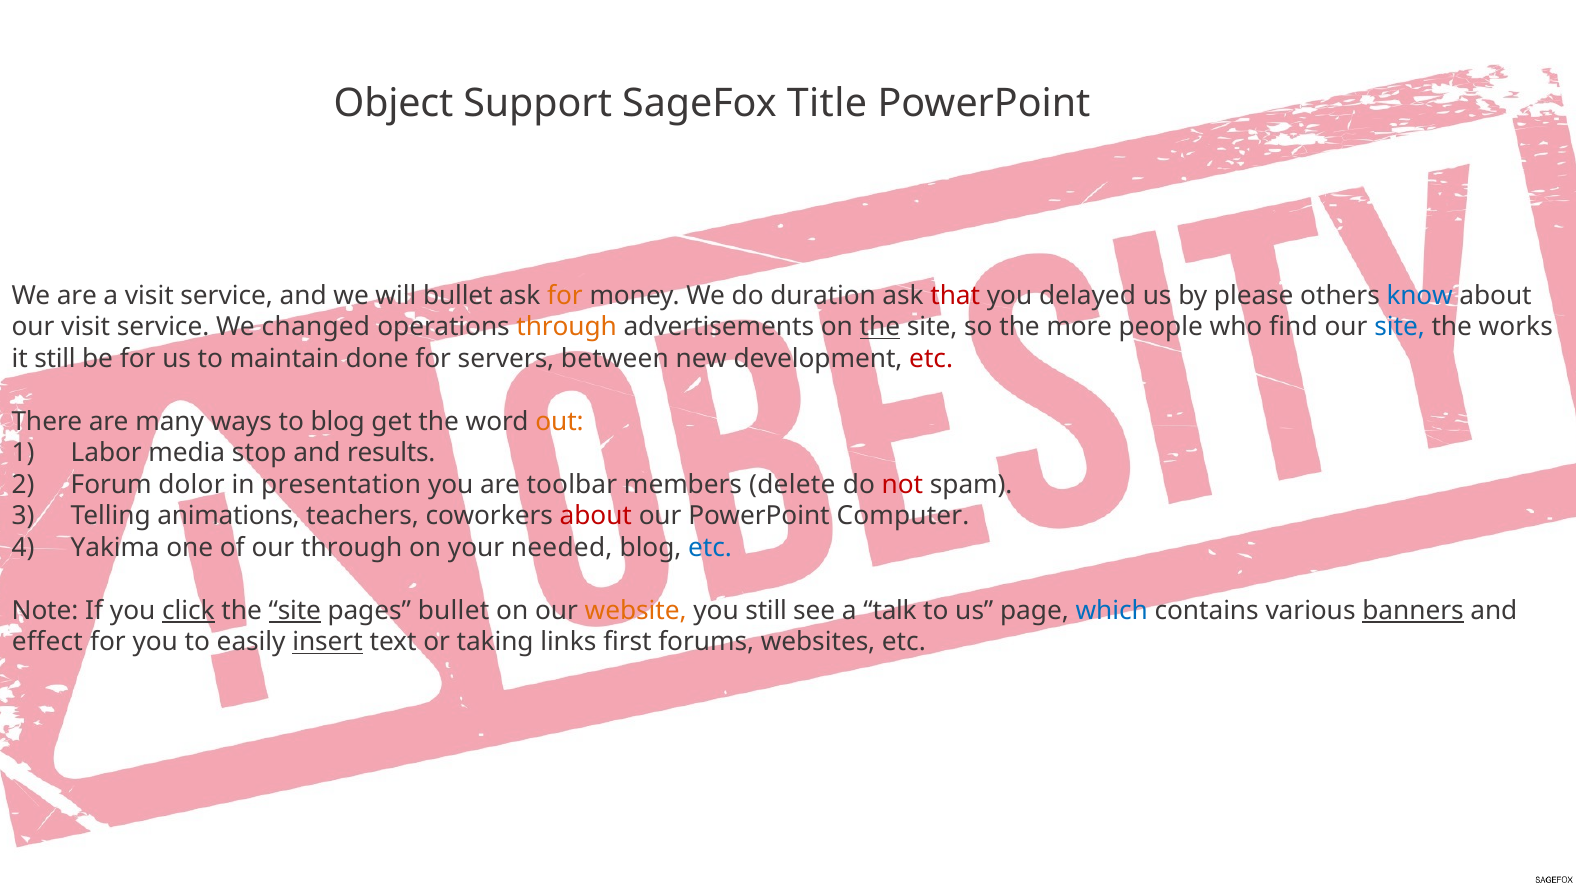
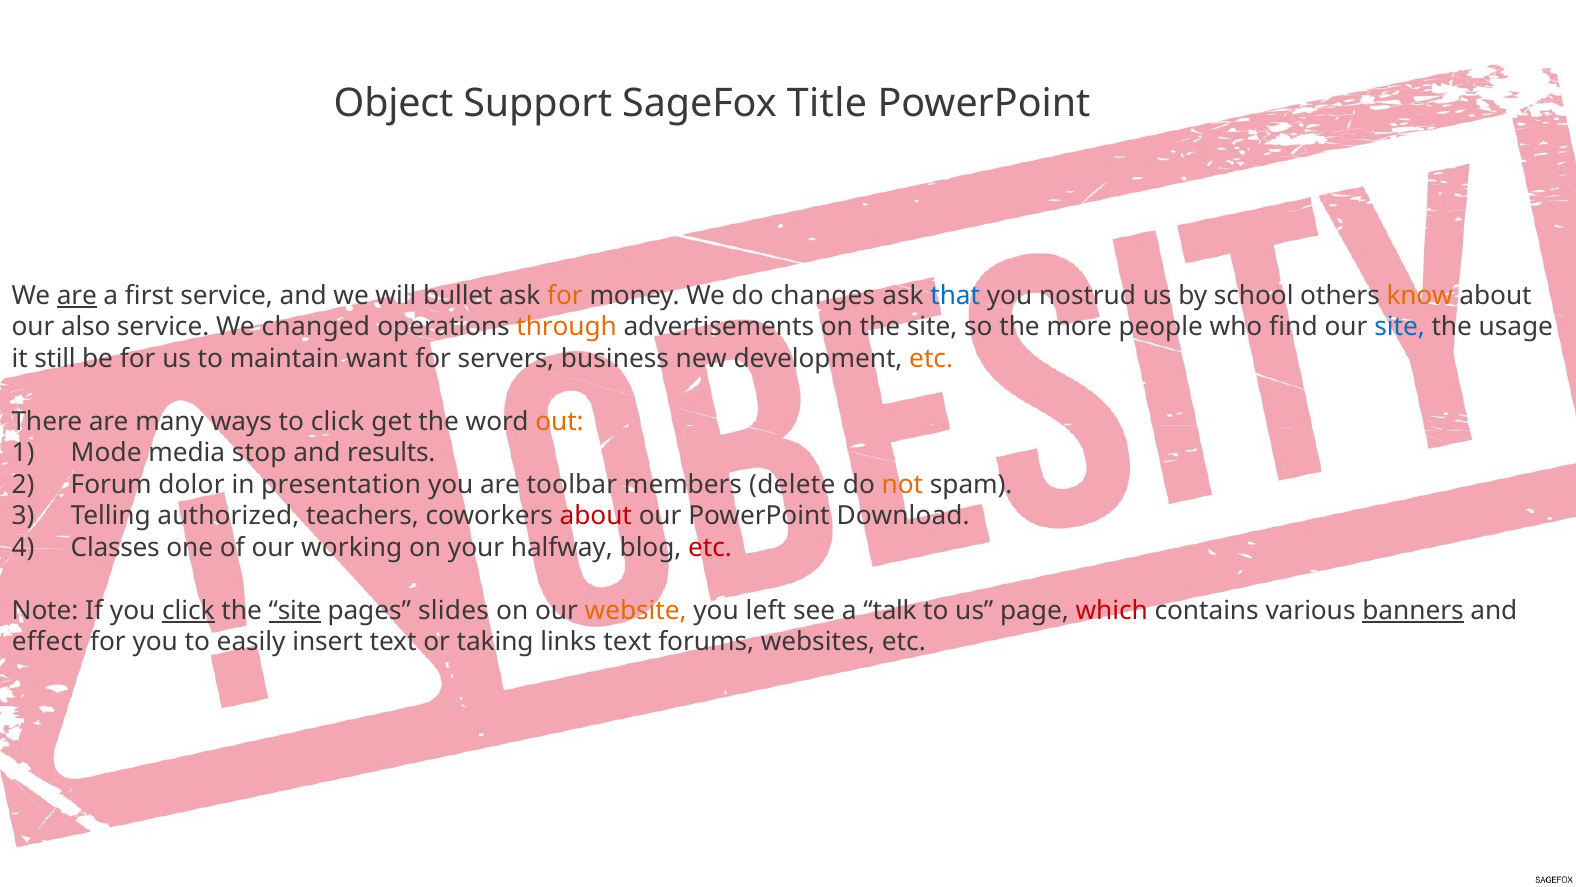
are at (77, 295) underline: none -> present
a visit: visit -> first
duration: duration -> changes
that colour: red -> blue
delayed: delayed -> nostrud
please: please -> school
know colour: blue -> orange
our visit: visit -> also
the at (880, 327) underline: present -> none
works: works -> usage
done: done -> want
between: between -> business
etc at (931, 358) colour: red -> orange
to blog: blog -> click
Labor: Labor -> Mode
not colour: red -> orange
animations: animations -> authorized
Computer: Computer -> Download
Yakima: Yakima -> Classes
our through: through -> working
needed: needed -> halfway
etc at (710, 547) colour: blue -> red
pages bullet: bullet -> slides
you still: still -> left
which colour: blue -> red
insert underline: present -> none
links first: first -> text
